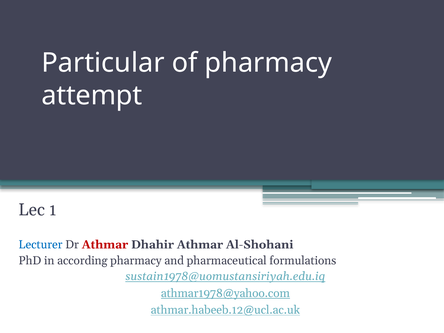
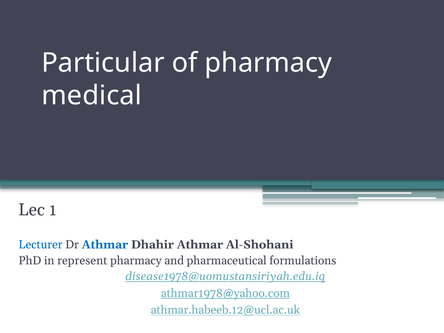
attempt: attempt -> medical
Athmar at (105, 245) colour: red -> blue
according: according -> represent
sustain1978@uomustansiriyah.edu.iq: sustain1978@uomustansiriyah.edu.iq -> disease1978@uomustansiriyah.edu.iq
